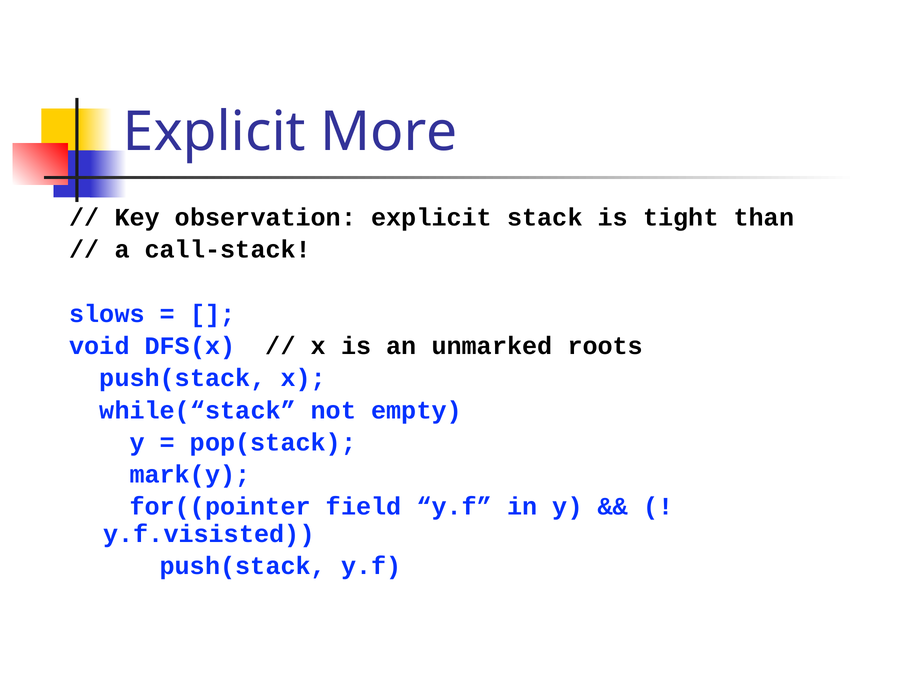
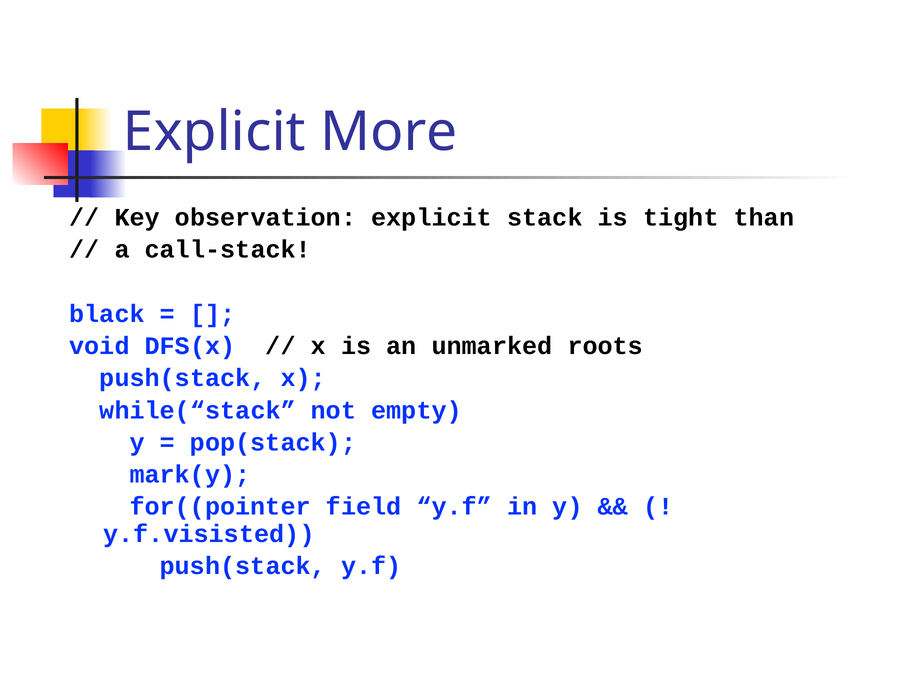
slows: slows -> black
